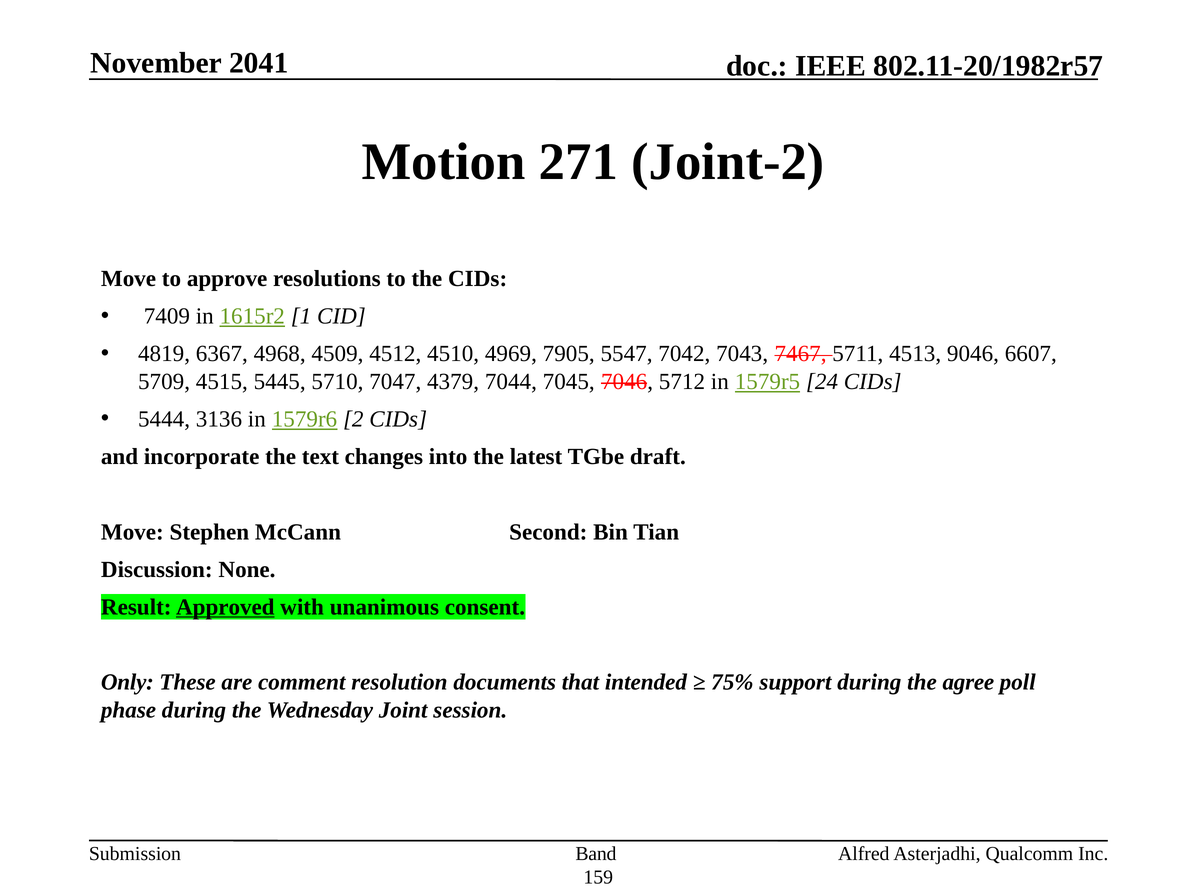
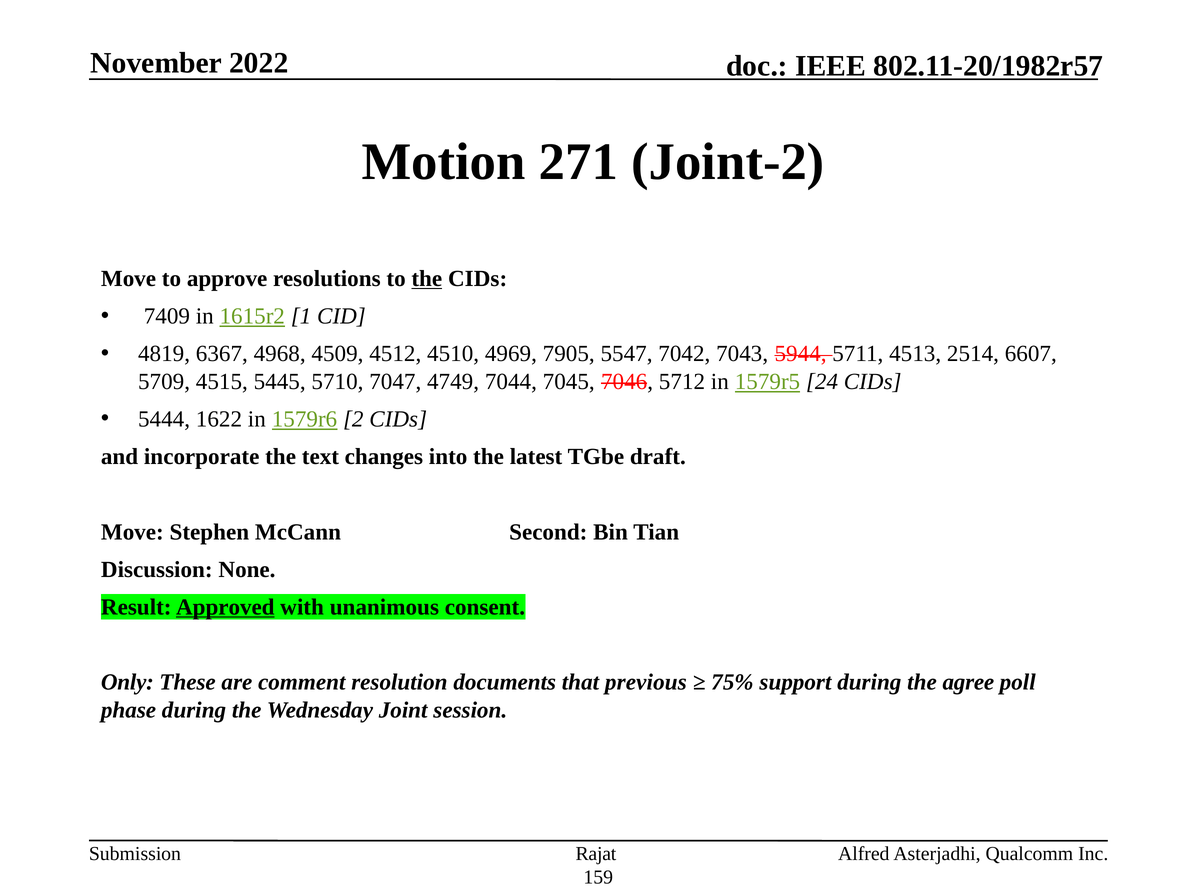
2041: 2041 -> 2022
the at (427, 279) underline: none -> present
7467: 7467 -> 5944
9046: 9046 -> 2514
4379: 4379 -> 4749
3136: 3136 -> 1622
intended: intended -> previous
Band: Band -> Rajat
